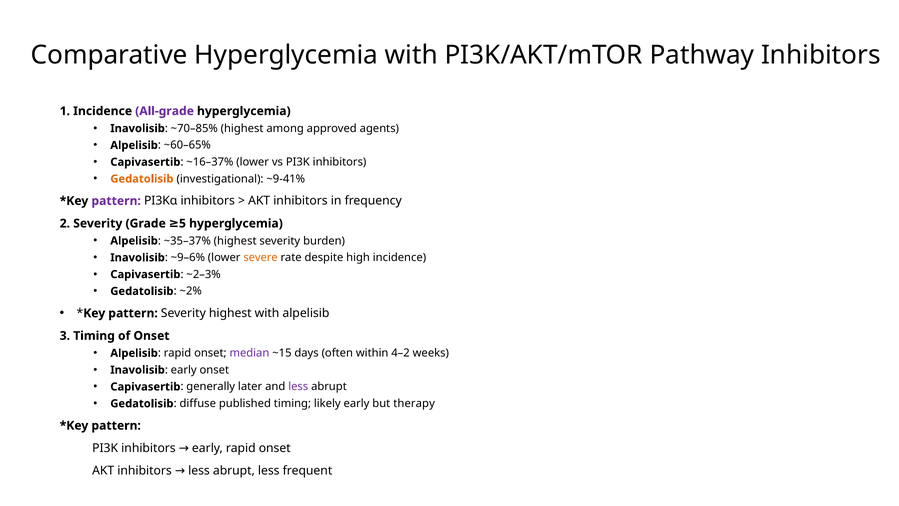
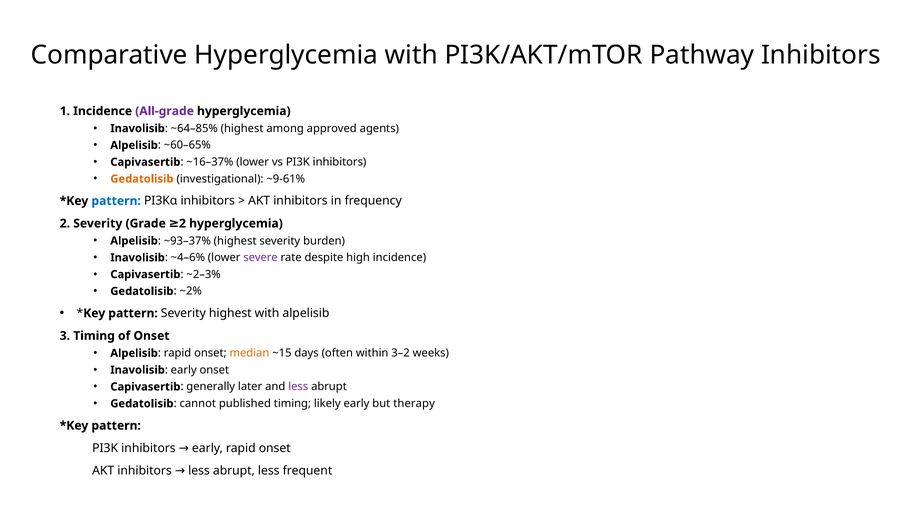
~70–85%: ~70–85% -> ~64–85%
~9-41%: ~9-41% -> ~9-61%
pattern at (116, 201) colour: purple -> blue
Grade 5: 5 -> 2
~35–37%: ~35–37% -> ~93–37%
~9–6%: ~9–6% -> ~4–6%
severe colour: orange -> purple
median colour: purple -> orange
4–2: 4–2 -> 3–2
diffuse: diffuse -> cannot
